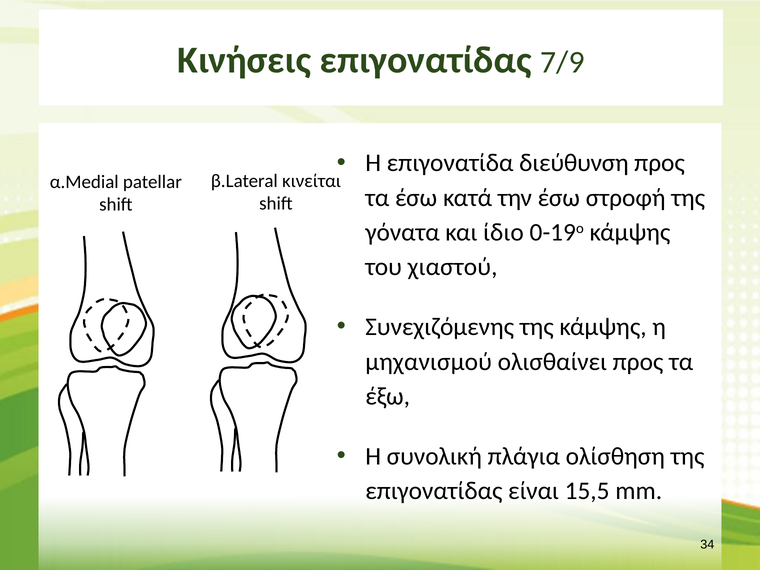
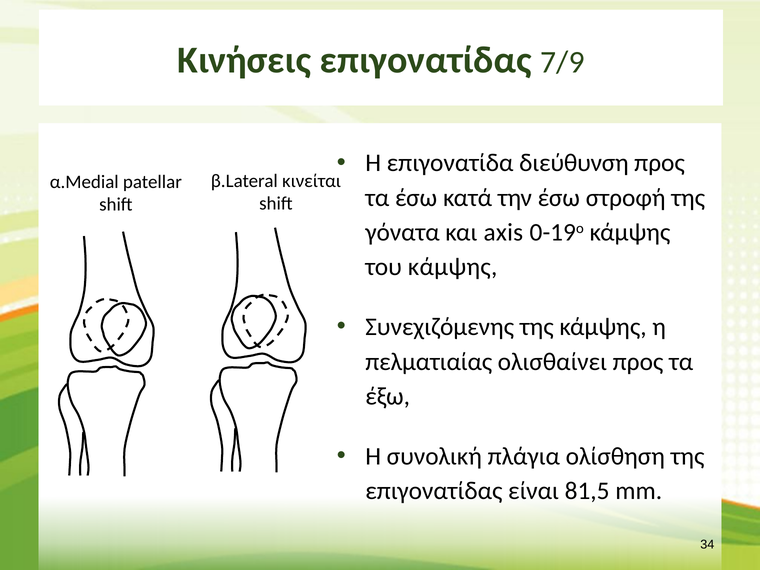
ίδιο: ίδιο -> axis
του χιαστού: χιαστού -> κάμψης
μηχανισμού: μηχανισμού -> πελματιαίας
15,5: 15,5 -> 81,5
